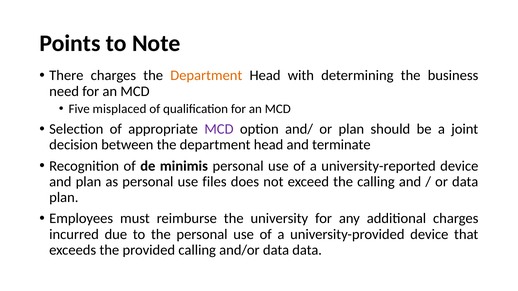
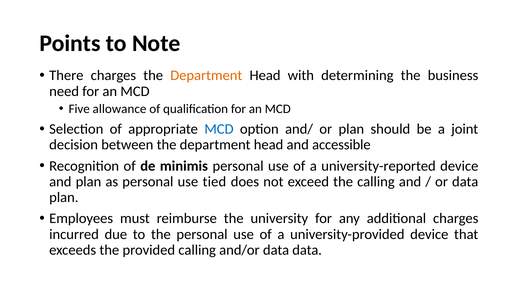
misplaced: misplaced -> allowance
MCD at (219, 129) colour: purple -> blue
terminate: terminate -> accessible
files: files -> tied
